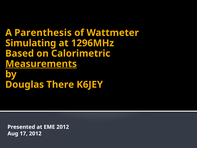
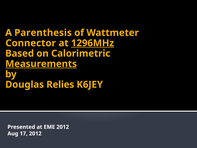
Simulating: Simulating -> Connector
1296MHz underline: none -> present
There: There -> Relies
